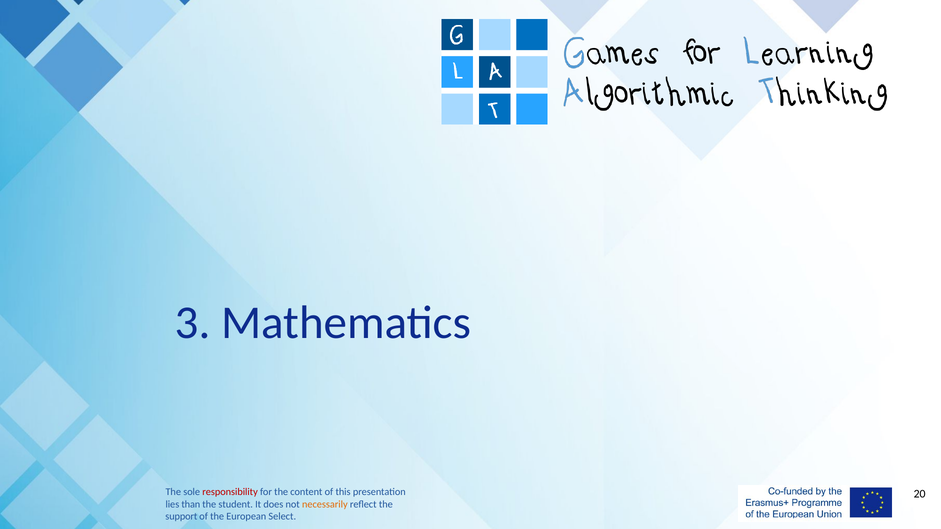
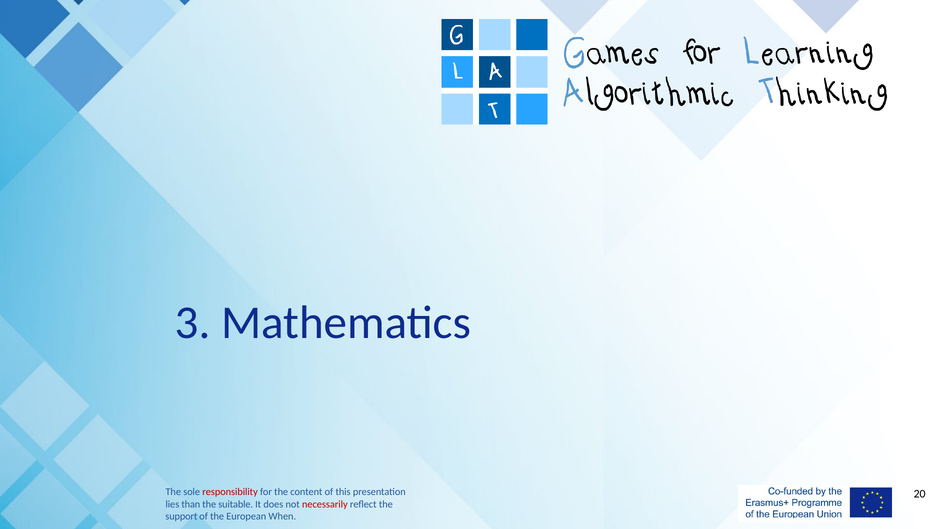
student: student -> suitable
necessarily colour: orange -> red
Select: Select -> When
